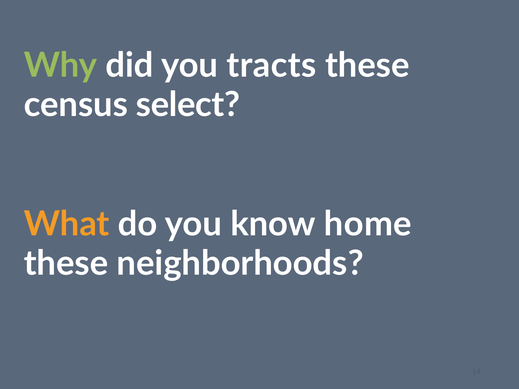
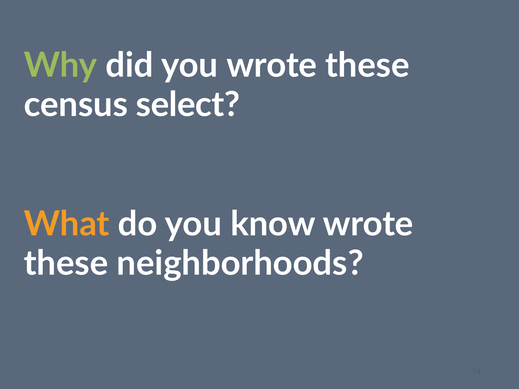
you tracts: tracts -> wrote
know home: home -> wrote
